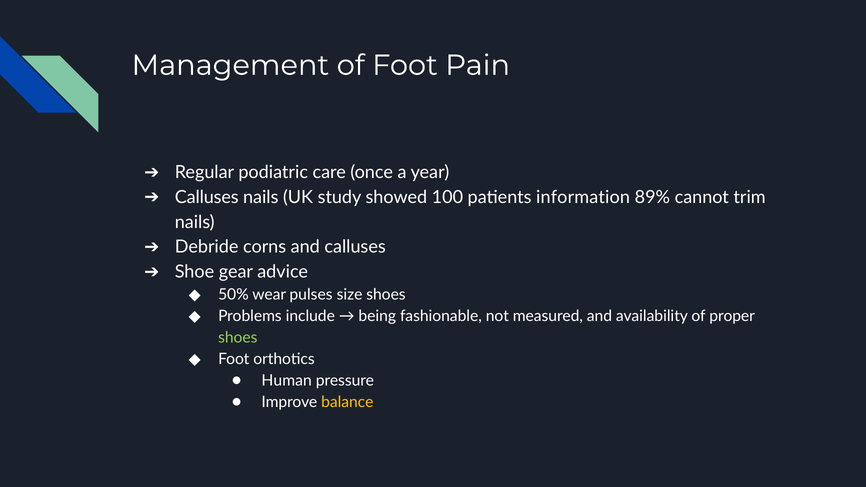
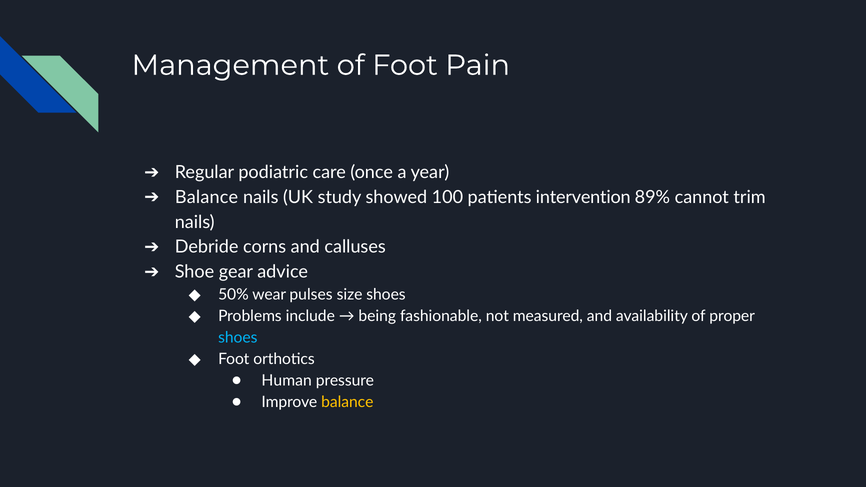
Calluses at (207, 197): Calluses -> Balance
information: information -> intervention
shoes at (238, 338) colour: light green -> light blue
